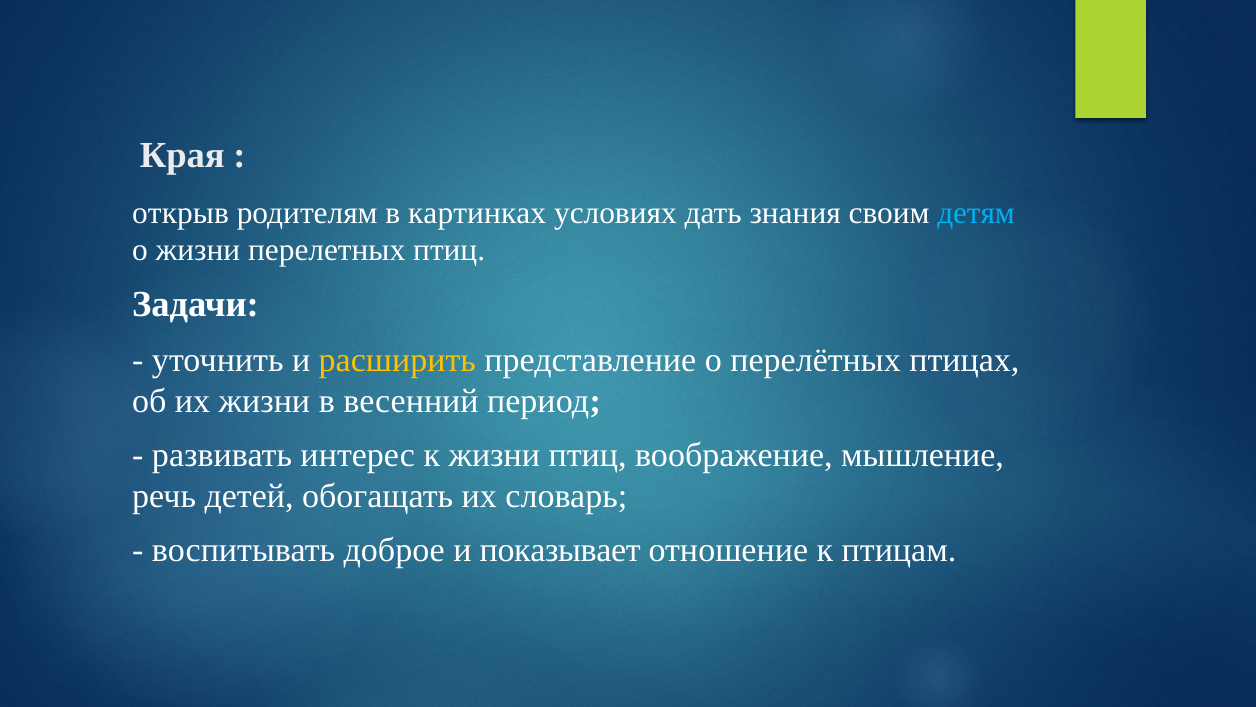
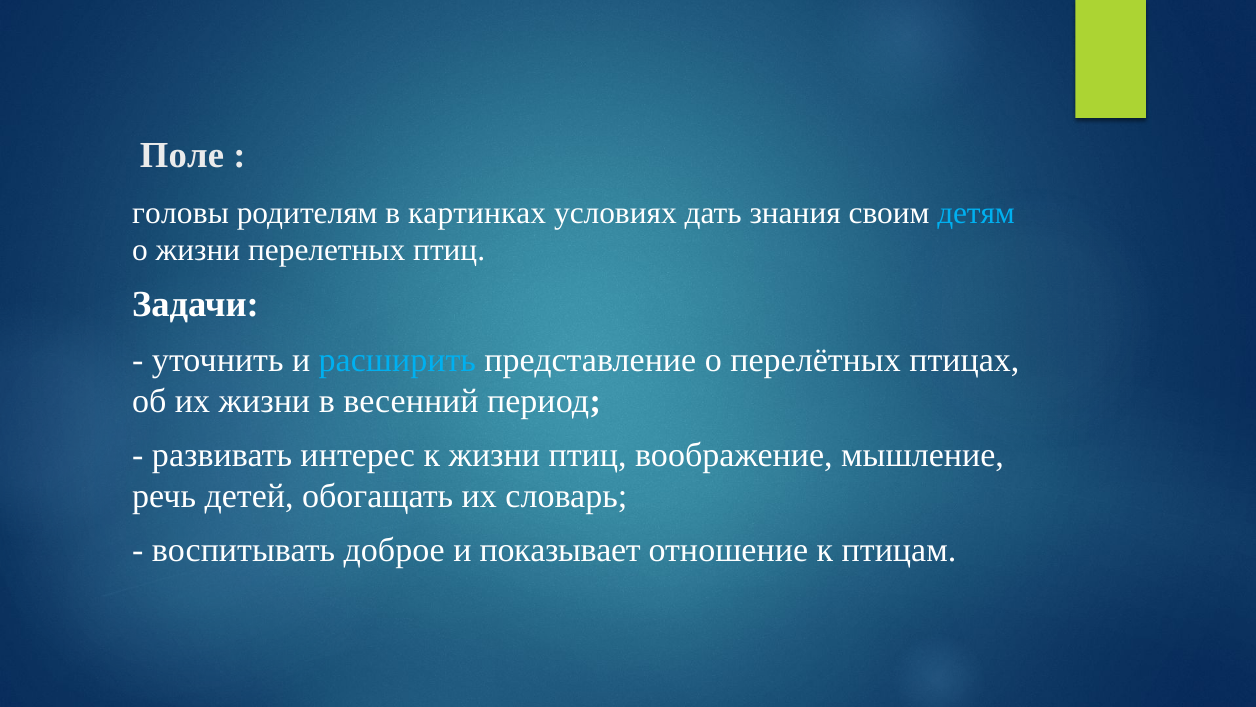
Края: Края -> Поле
открыв: открыв -> головы
расширить colour: yellow -> light blue
